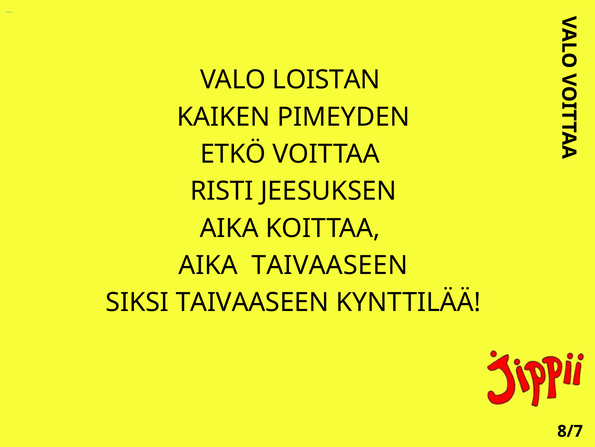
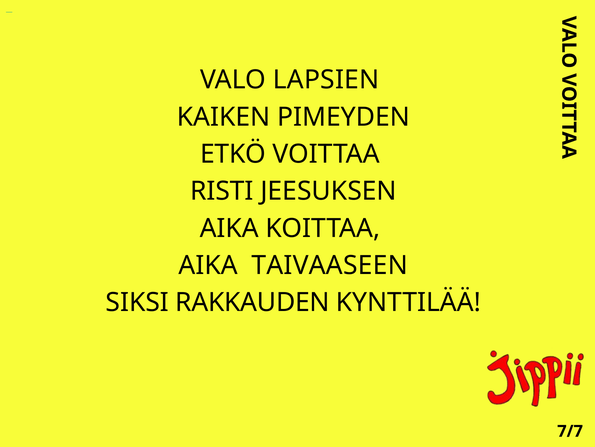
LOISTAN: LOISTAN -> LAPSIEN
SIKSI TAIVAASEEN: TAIVAASEEN -> RAKKAUDEN
8/7: 8/7 -> 7/7
